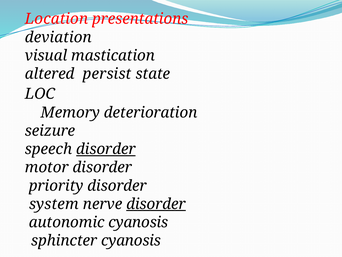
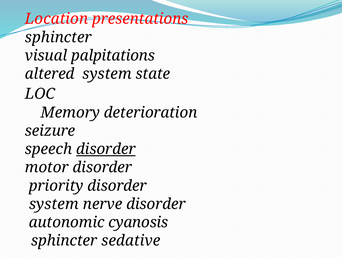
deviation at (58, 37): deviation -> sphincter
mastication: mastication -> palpitations
altered persist: persist -> system
disorder at (156, 204) underline: present -> none
sphincter cyanosis: cyanosis -> sedative
